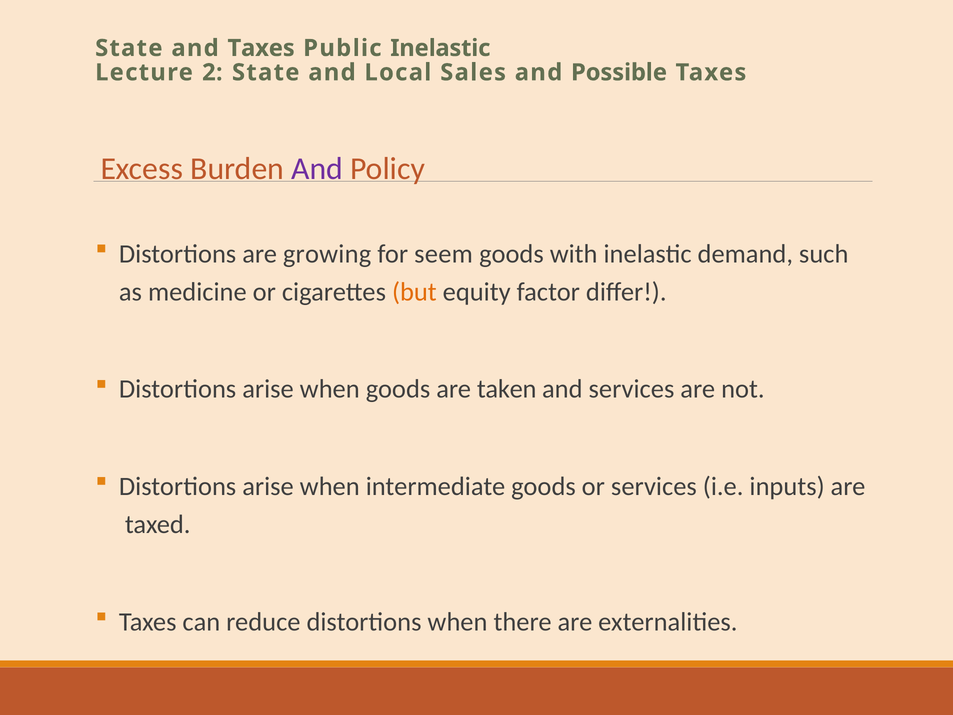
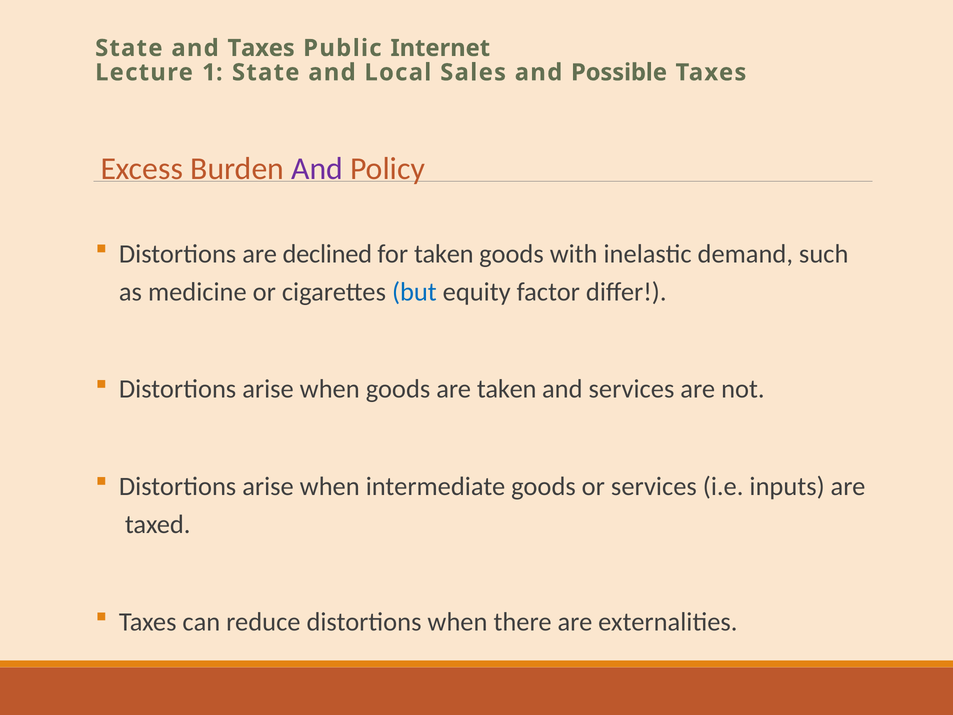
Public Inelastic: Inelastic -> Internet
2: 2 -> 1
growing: growing -> declined
for seem: seem -> taken
but colour: orange -> blue
